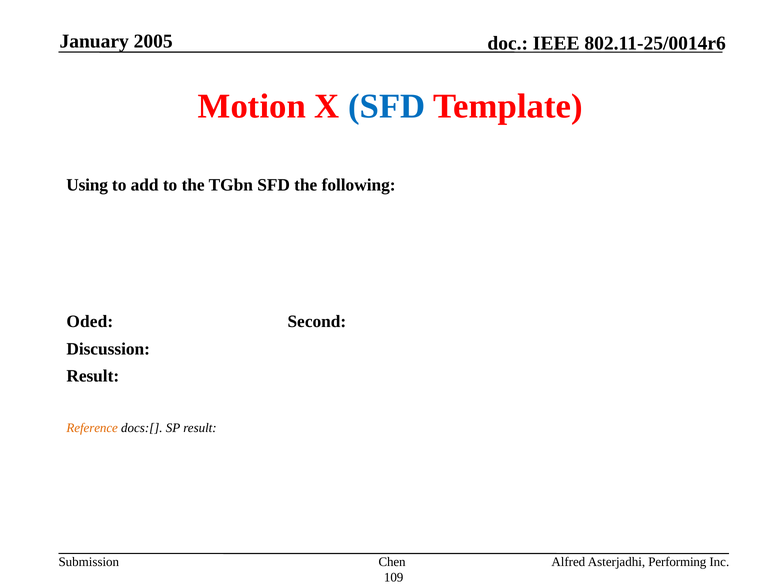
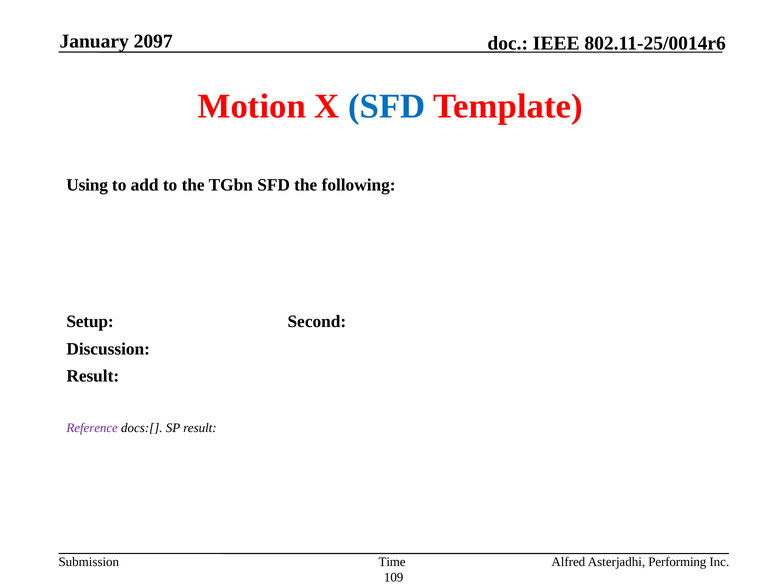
2005: 2005 -> 2097
Oded: Oded -> Setup
Reference colour: orange -> purple
Chen: Chen -> Time
